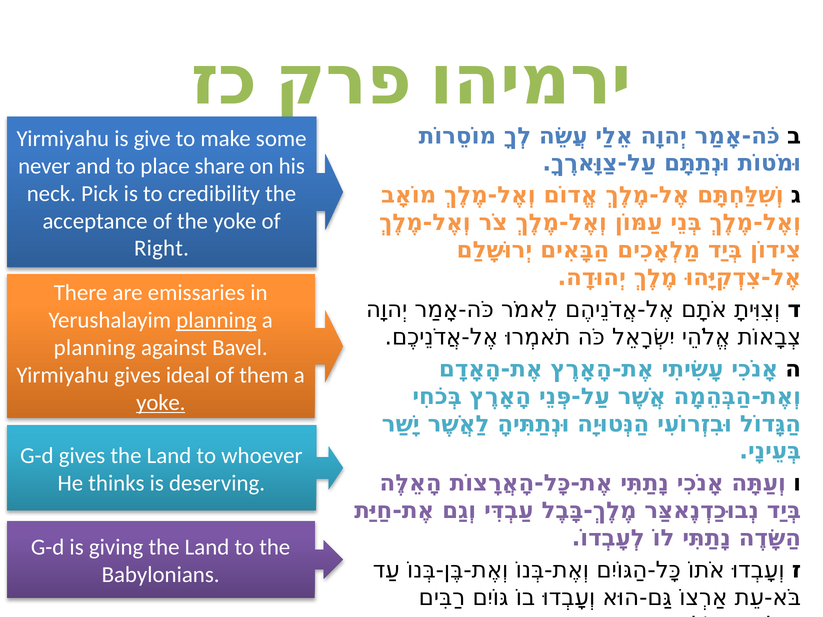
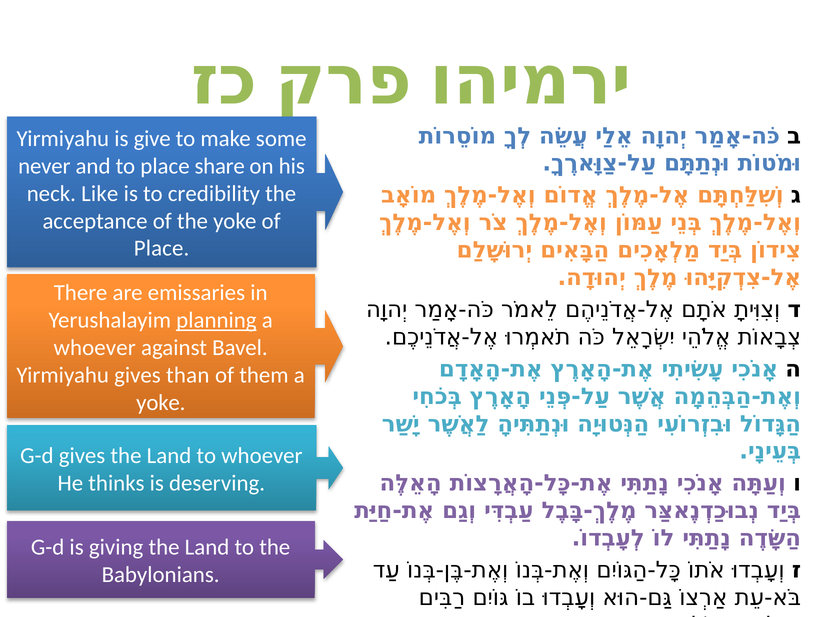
Pick: Pick -> Like
Right at (162, 249): Right -> Place
planning at (95, 348): planning -> whoever
ideal: ideal -> than
yoke at (161, 403) underline: present -> none
